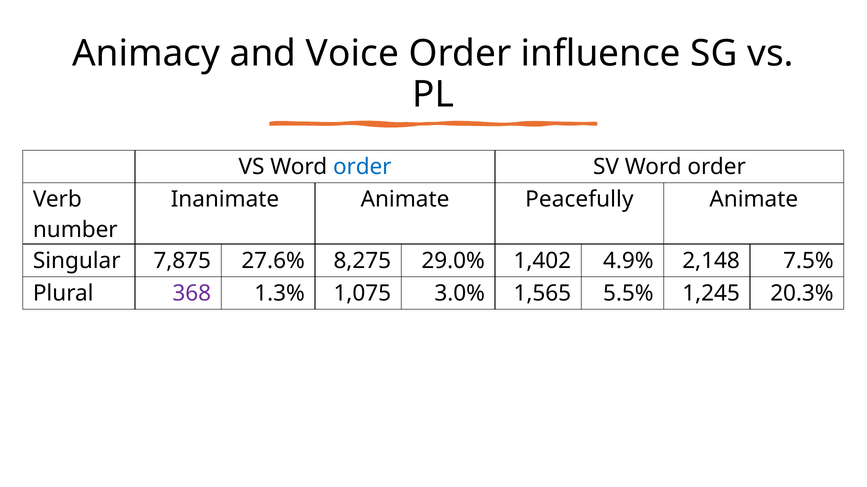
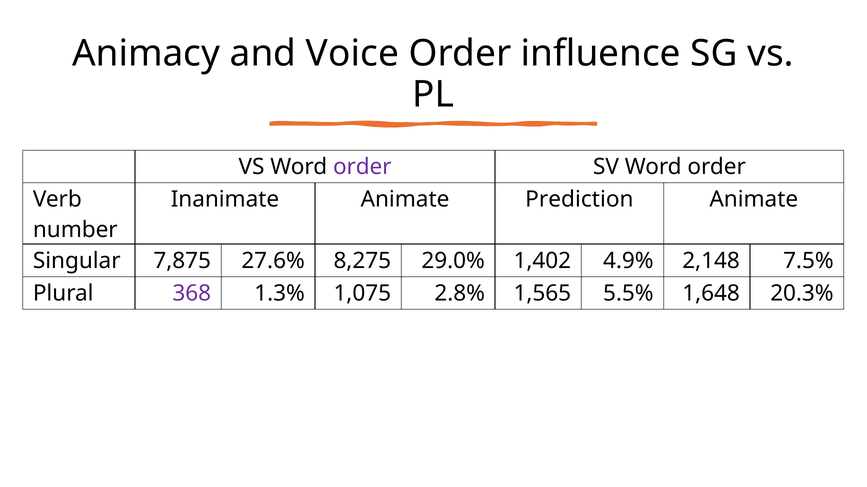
order at (362, 167) colour: blue -> purple
Peacefully: Peacefully -> Prediction
3.0%: 3.0% -> 2.8%
1,245: 1,245 -> 1,648
